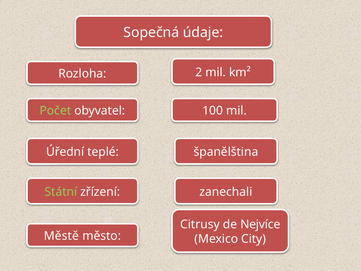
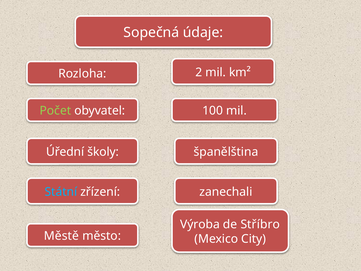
teplé: teplé -> školy
Státní colour: light green -> light blue
Citrusy: Citrusy -> Výroba
Nejvíce: Nejvíce -> Stříbro
